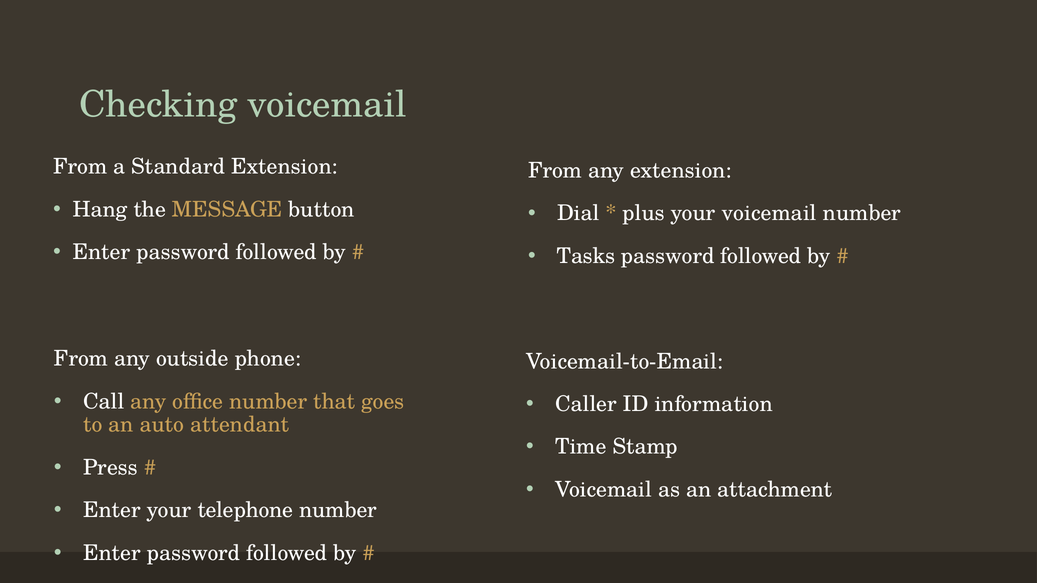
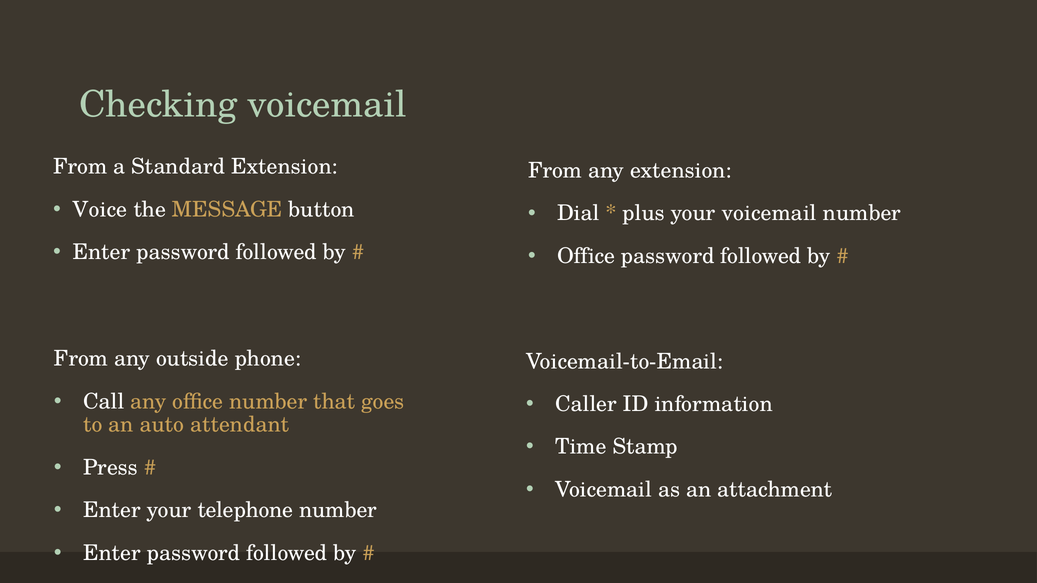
Hang: Hang -> Voice
Tasks at (586, 256): Tasks -> Office
